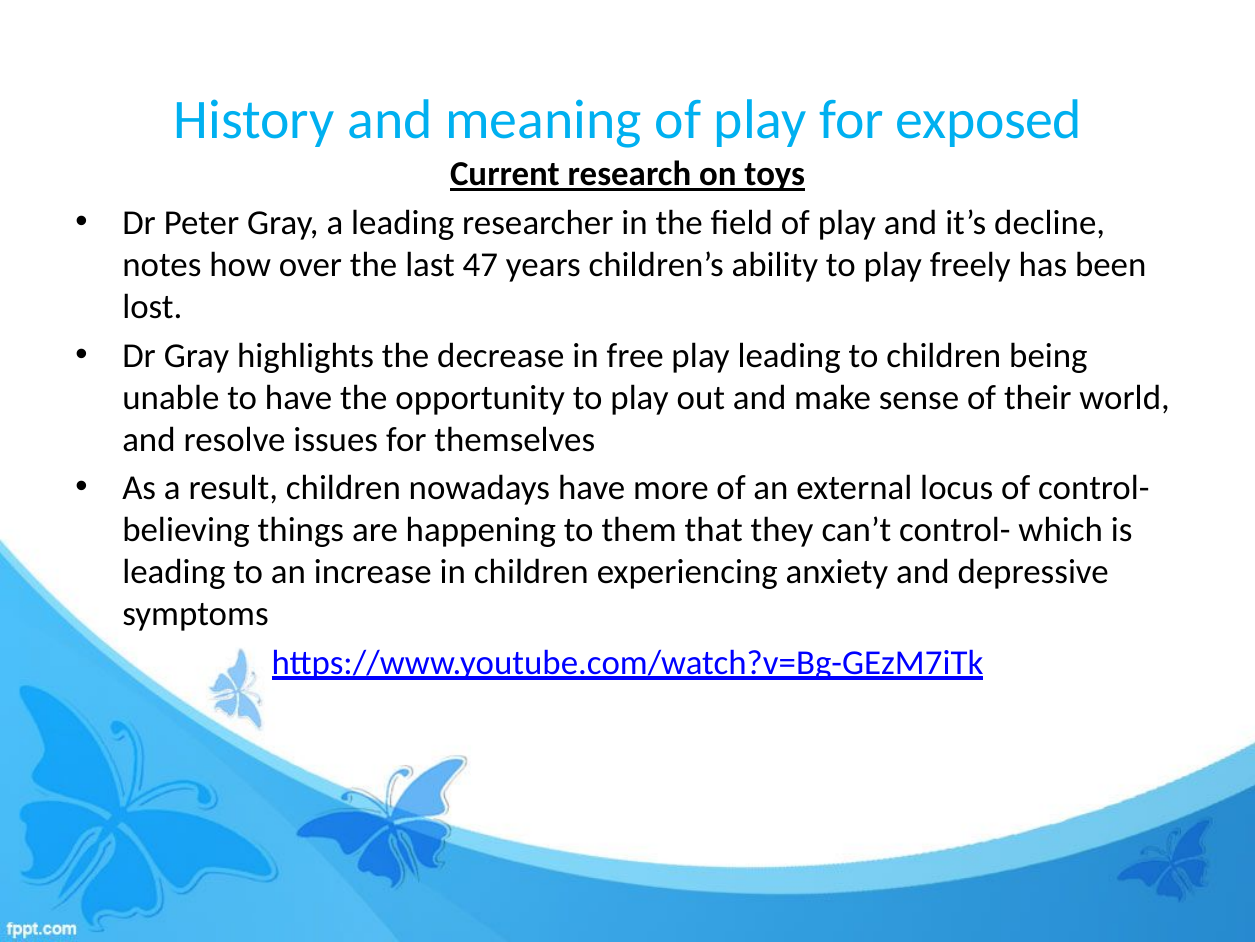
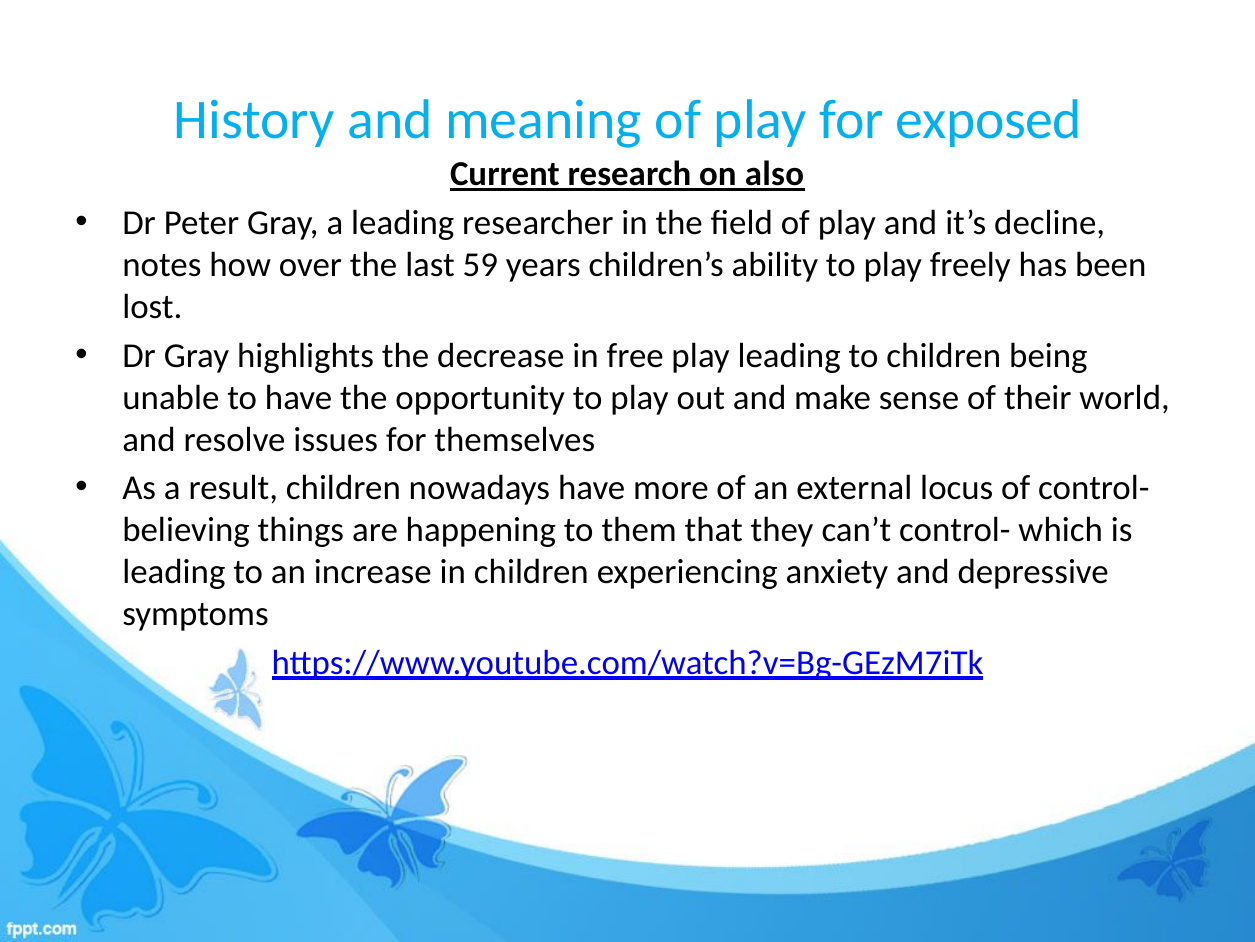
toys: toys -> also
47: 47 -> 59
